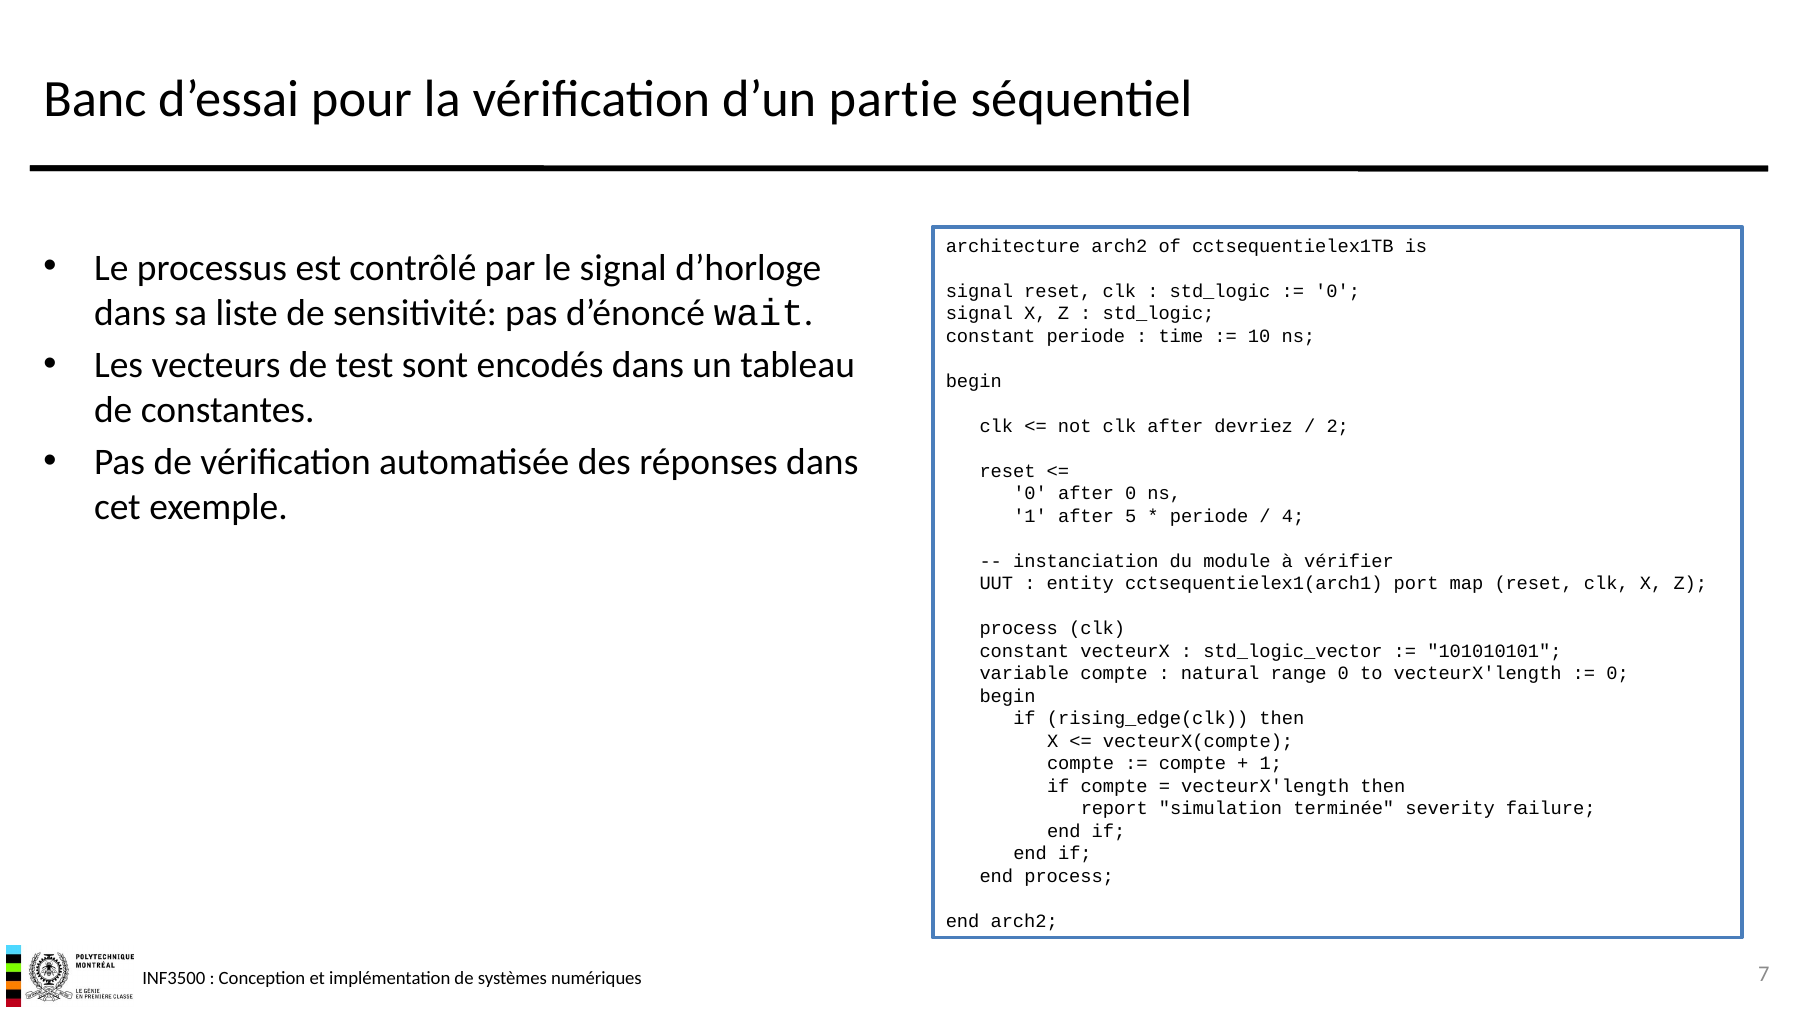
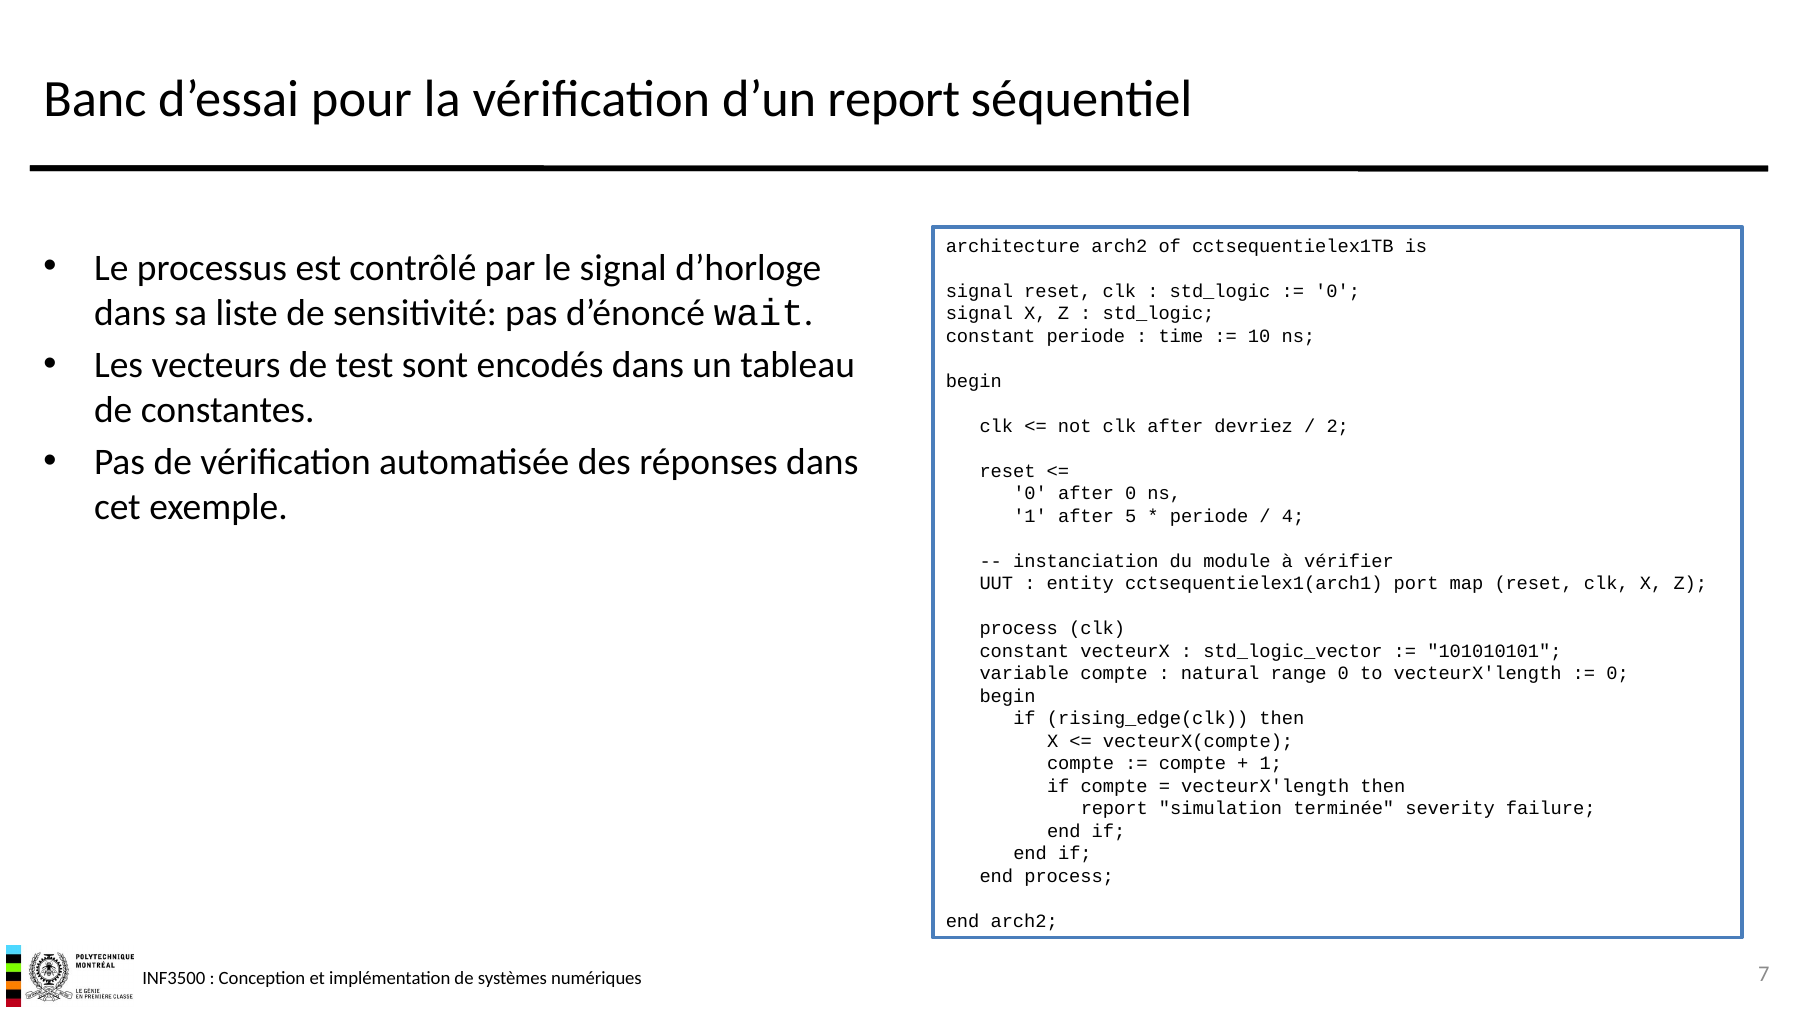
d’un partie: partie -> report
